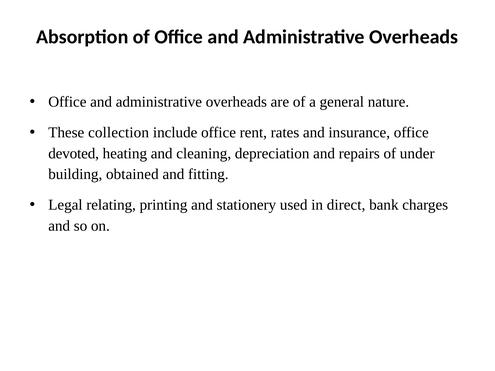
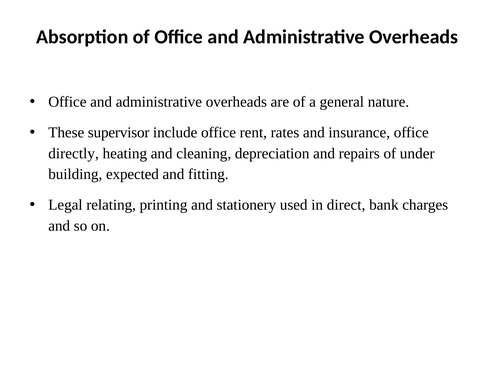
collection: collection -> supervisor
devoted: devoted -> directly
obtained: obtained -> expected
